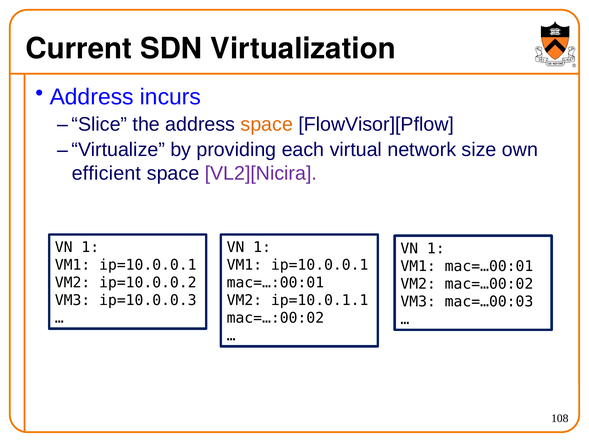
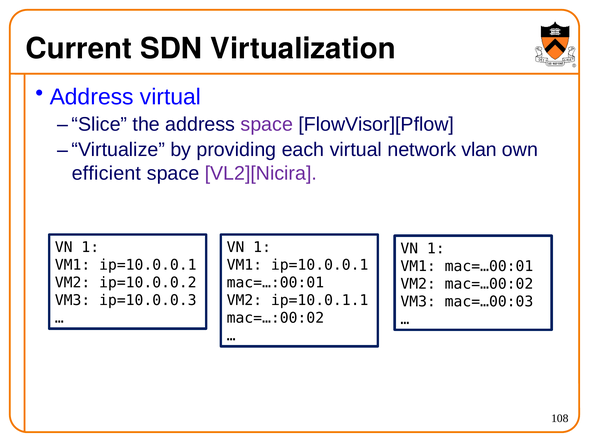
Address incurs: incurs -> virtual
space at (267, 124) colour: orange -> purple
size: size -> vlan
